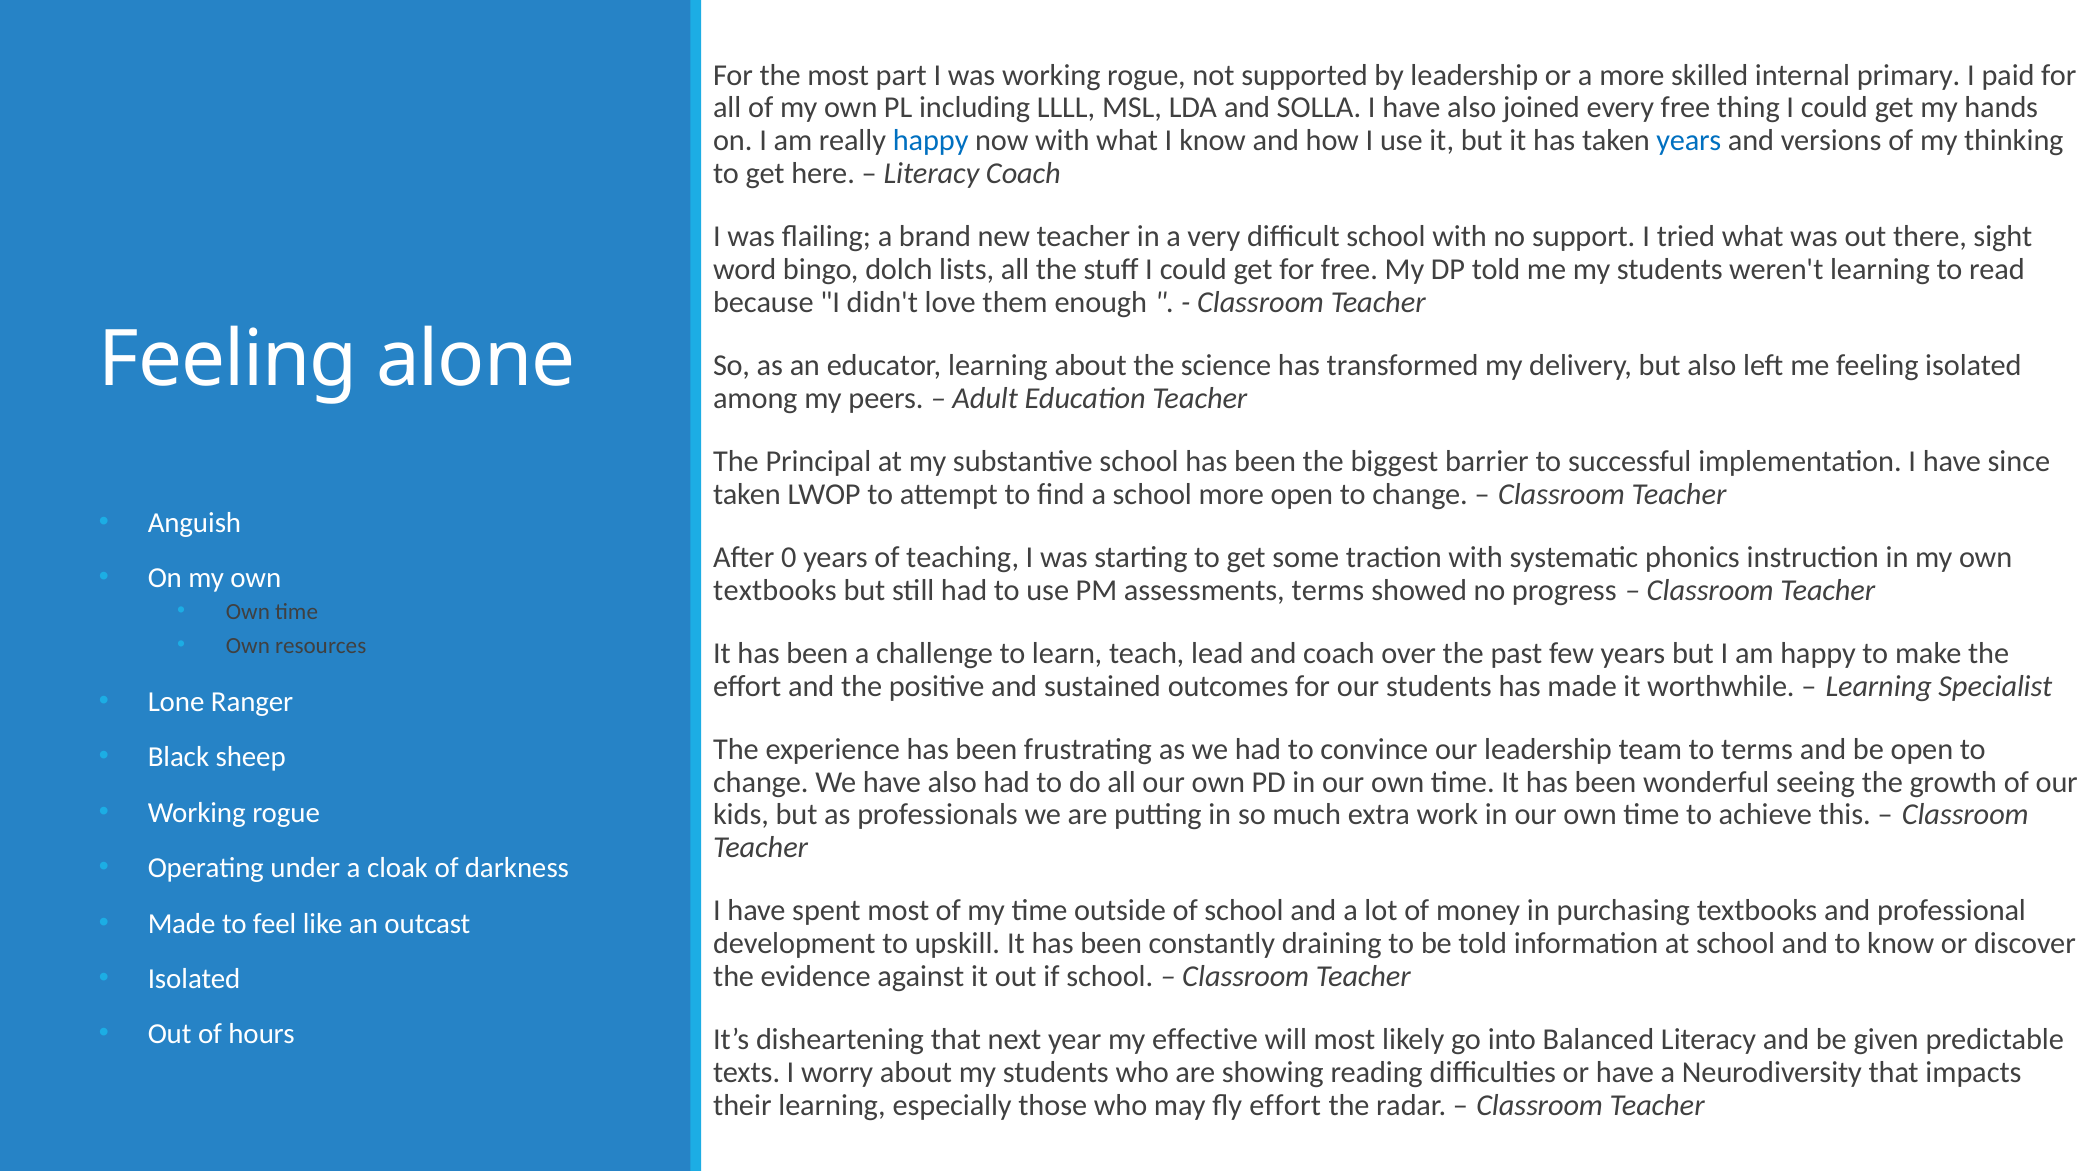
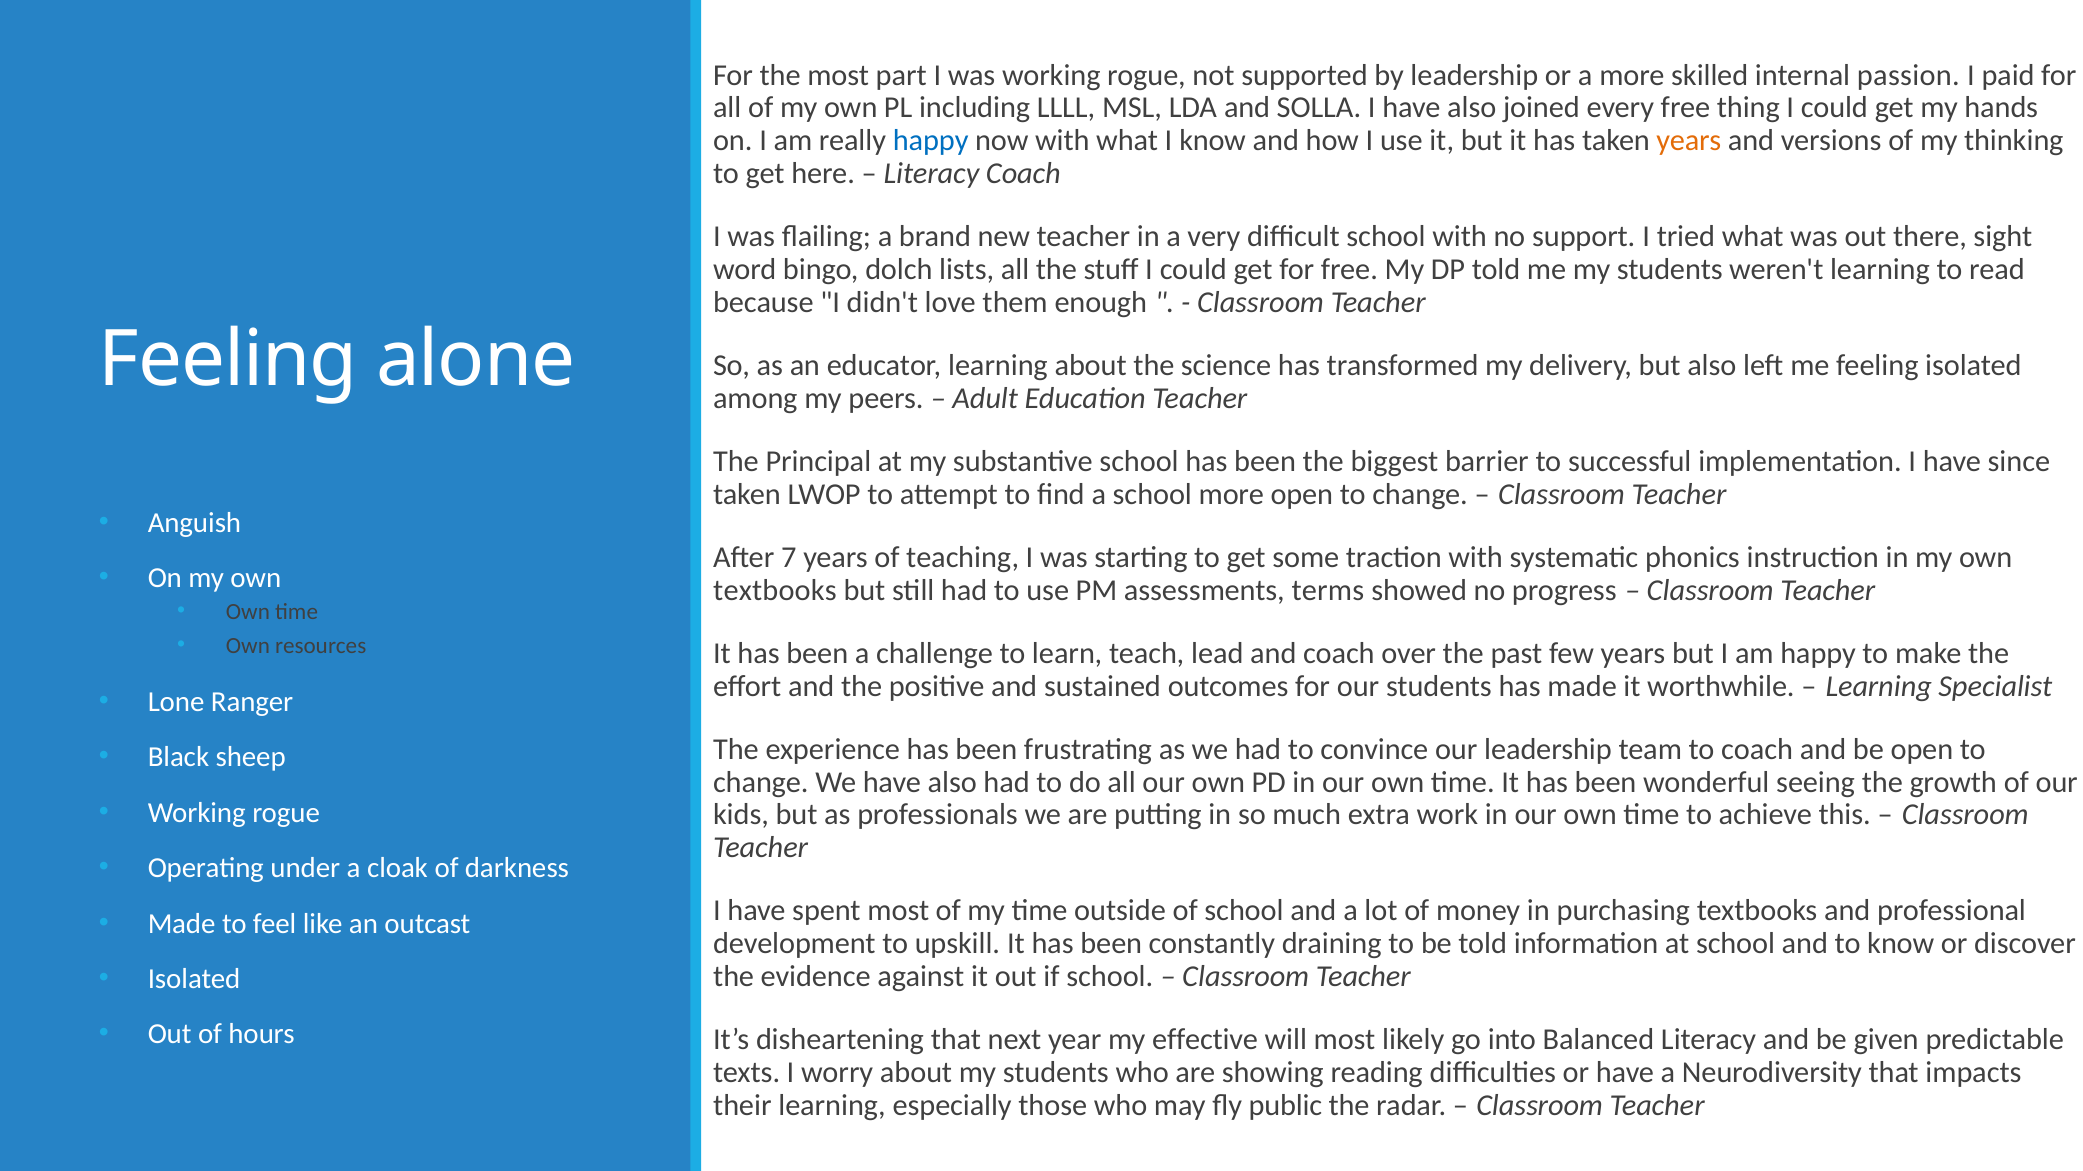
primary: primary -> passion
years at (1689, 141) colour: blue -> orange
0: 0 -> 7
to terms: terms -> coach
fly effort: effort -> public
